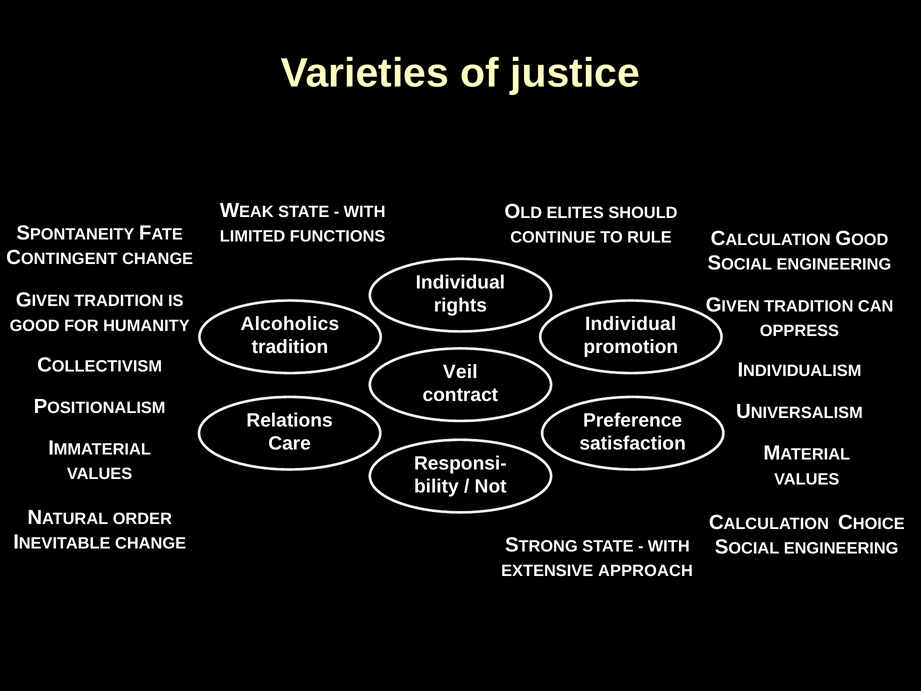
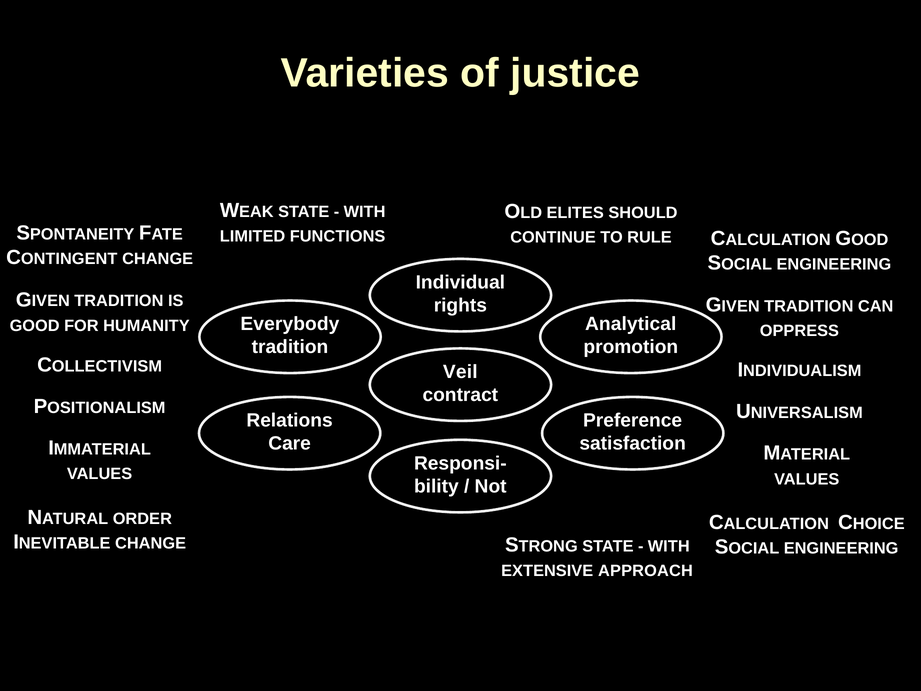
Alcoholics: Alcoholics -> Everybody
Individual at (631, 324): Individual -> Analytical
